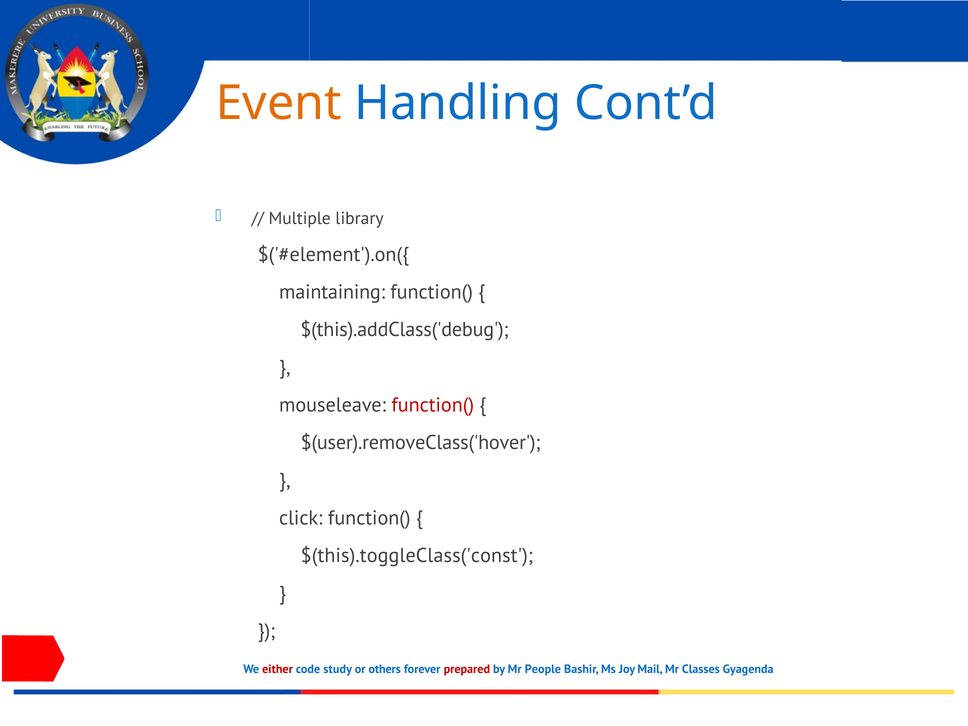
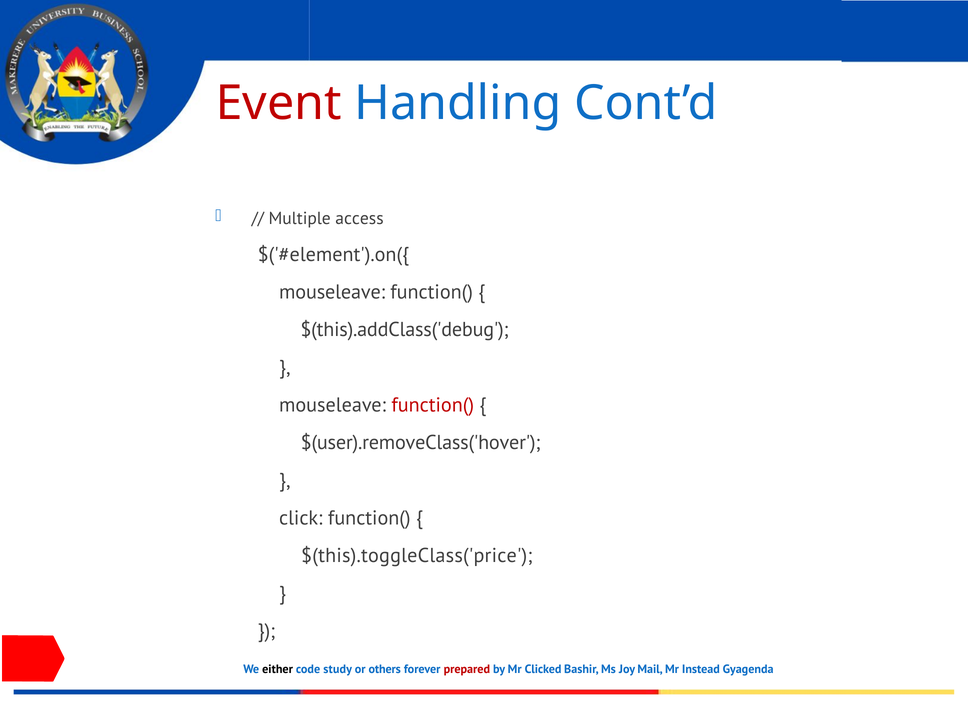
Event colour: orange -> red
library: library -> access
maintaining at (332, 292): maintaining -> mouseleave
$(this).toggleClass('const: $(this).toggleClass('const -> $(this).toggleClass('price
either colour: red -> black
People: People -> Clicked
Classes: Classes -> Instead
